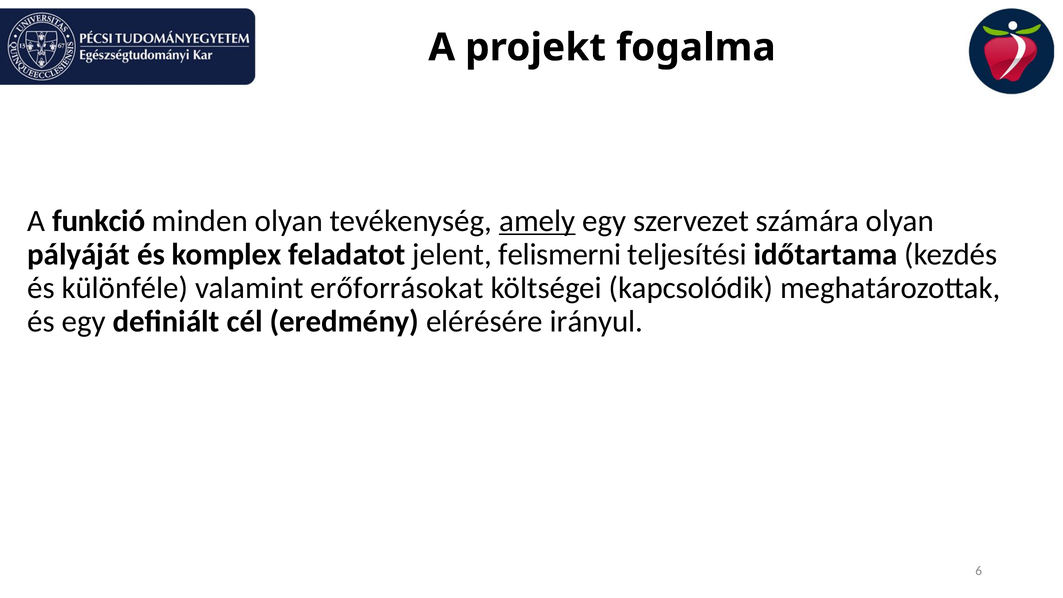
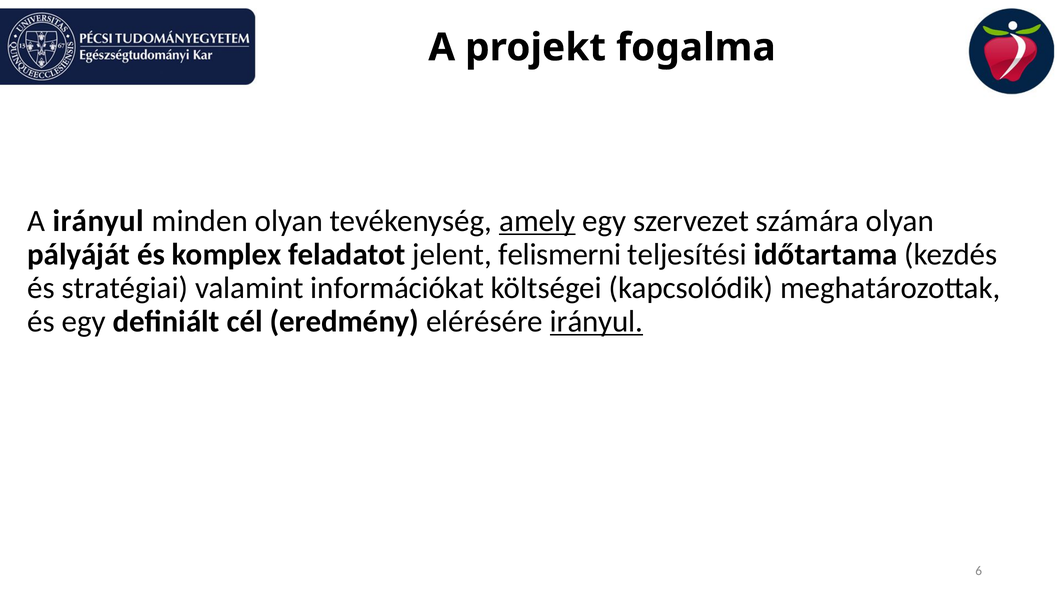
A funkció: funkció -> irányul
különféle: különféle -> stratégiai
erőforrásokat: erőforrásokat -> információkat
irányul at (596, 321) underline: none -> present
